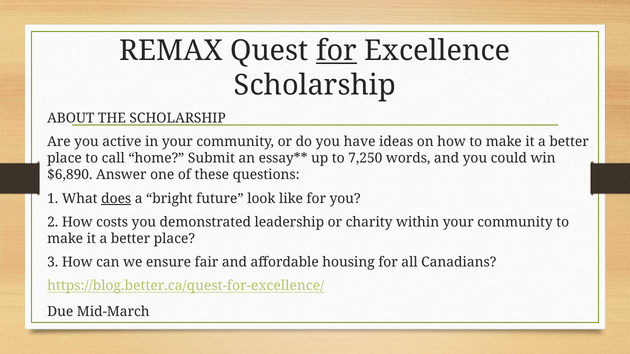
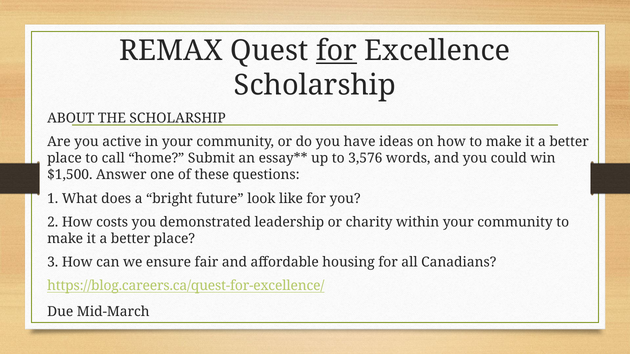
7,250: 7,250 -> 3,576
$6,890: $6,890 -> $1,500
does underline: present -> none
https://blog.better.ca/quest-for-excellence/: https://blog.better.ca/quest-for-excellence/ -> https://blog.careers.ca/quest-for-excellence/
